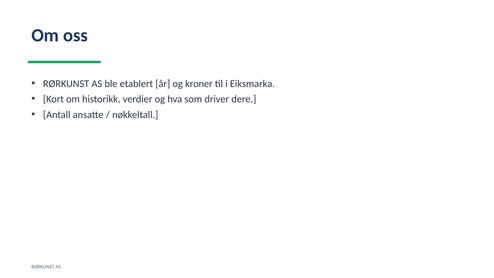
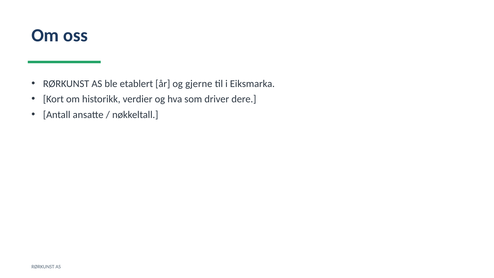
kroner: kroner -> gjerne
